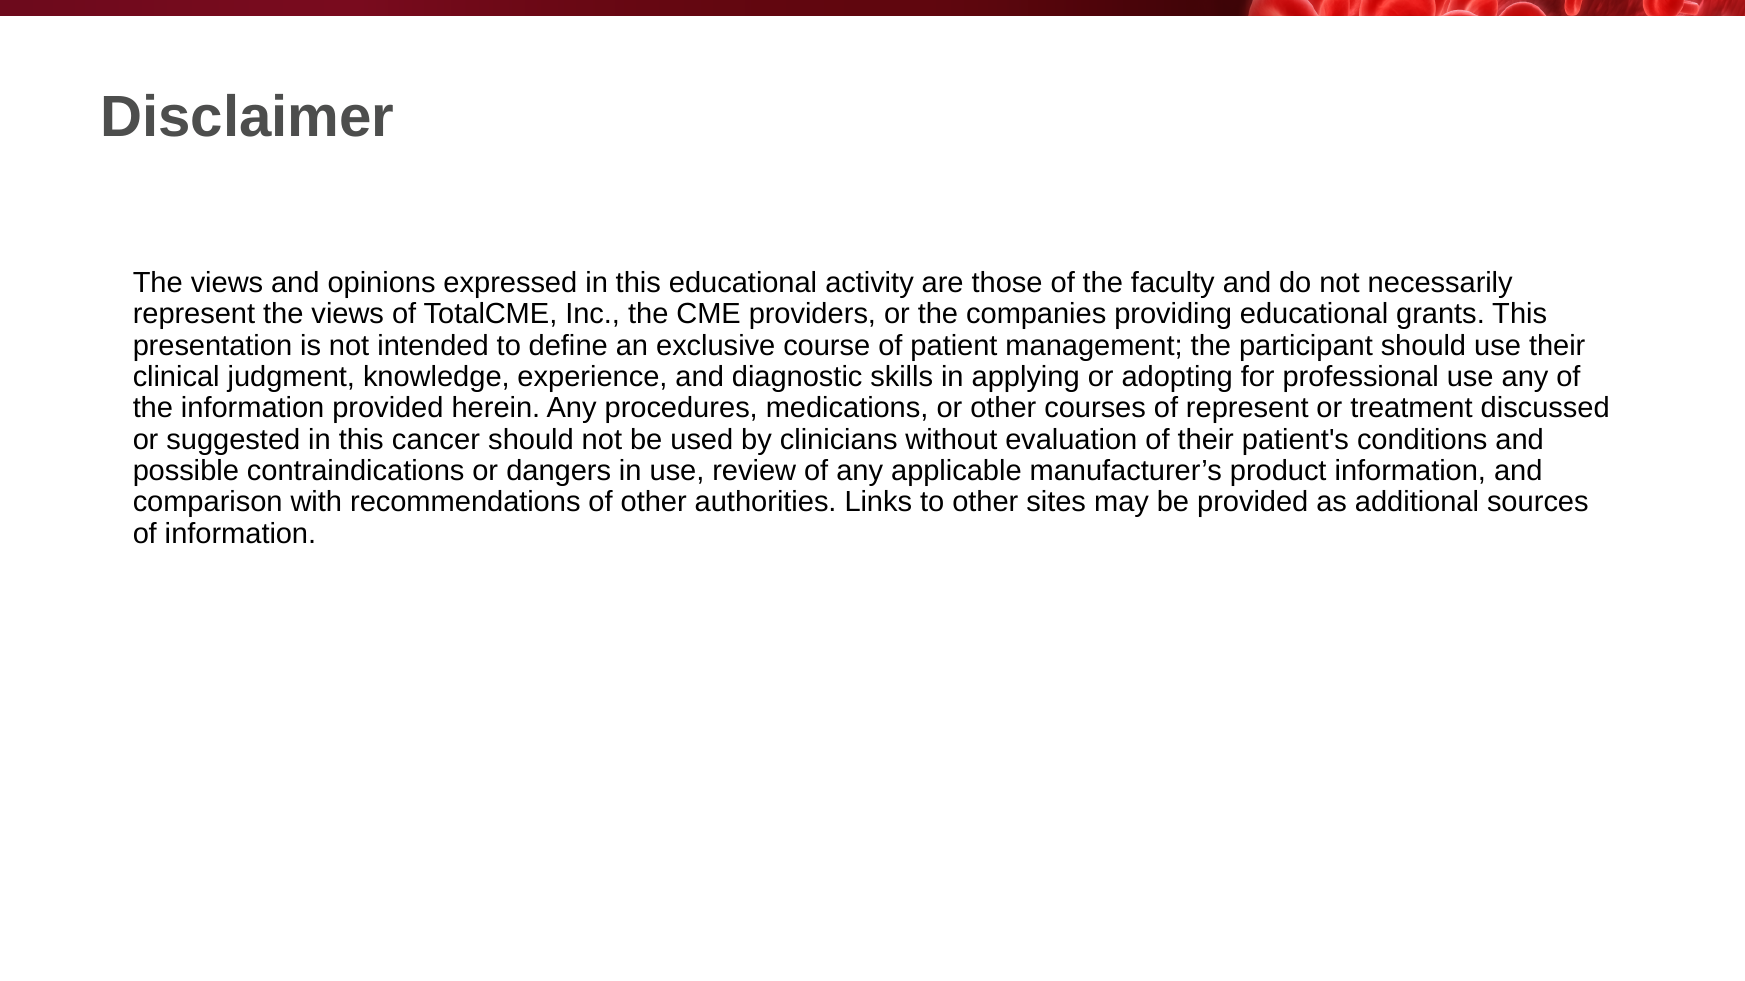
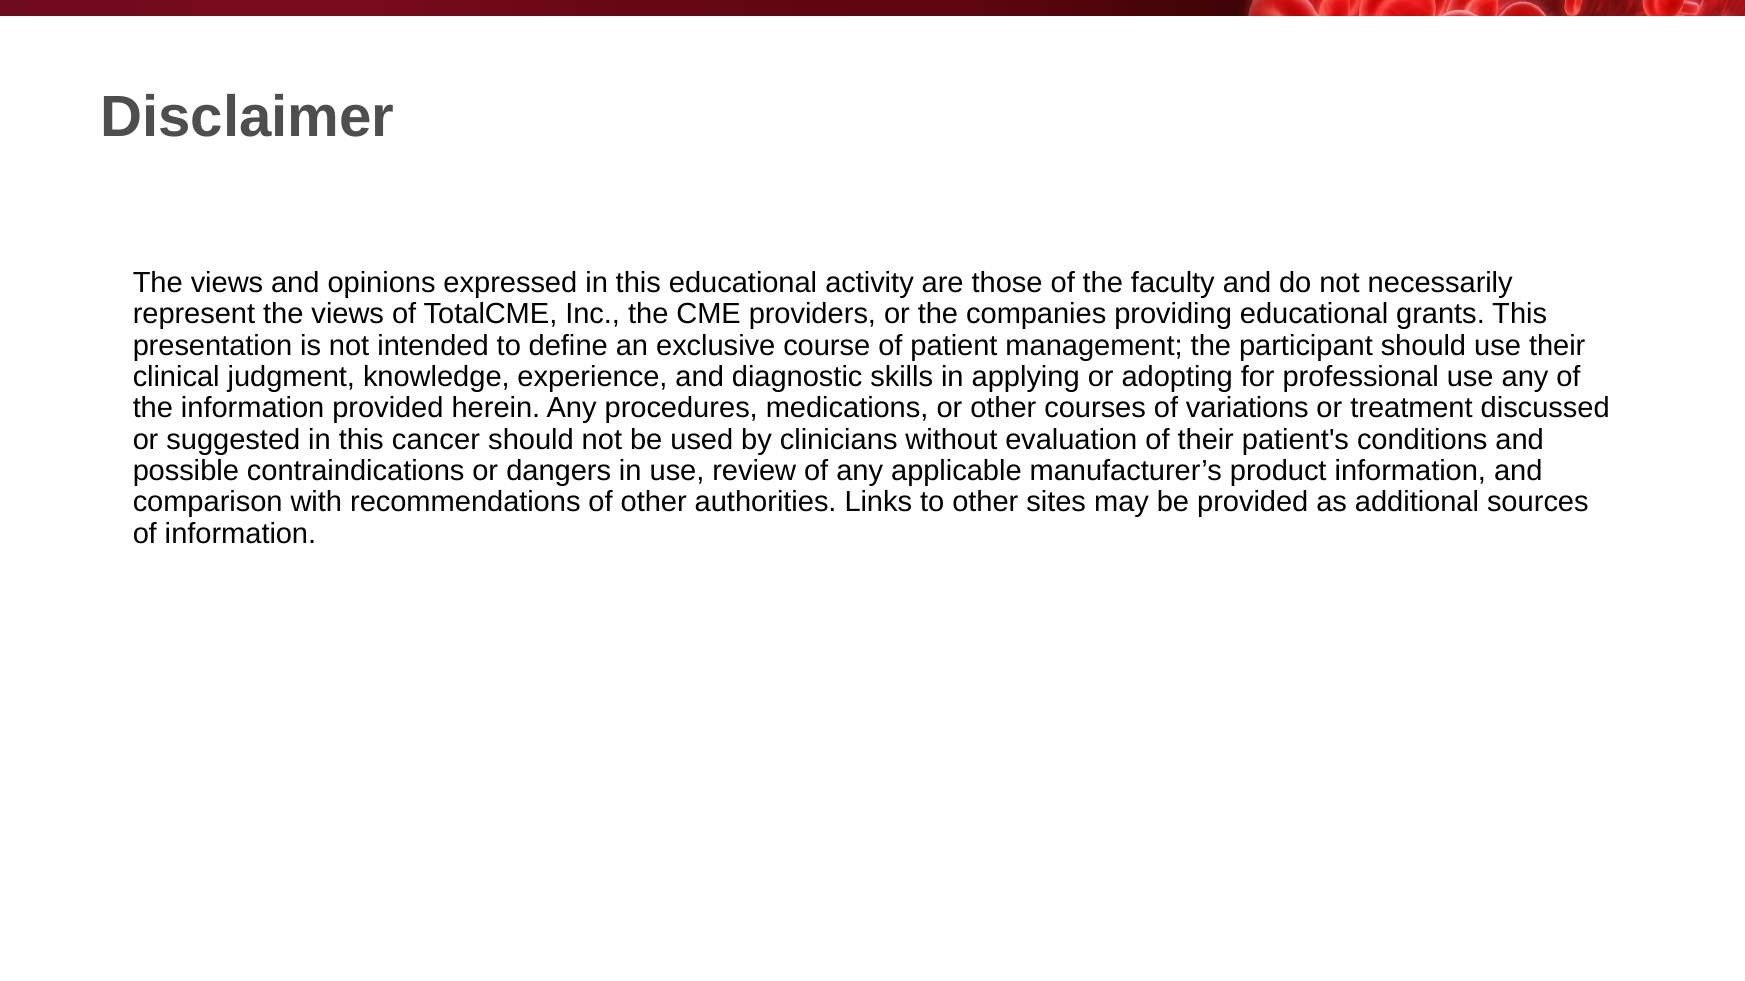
of represent: represent -> variations
